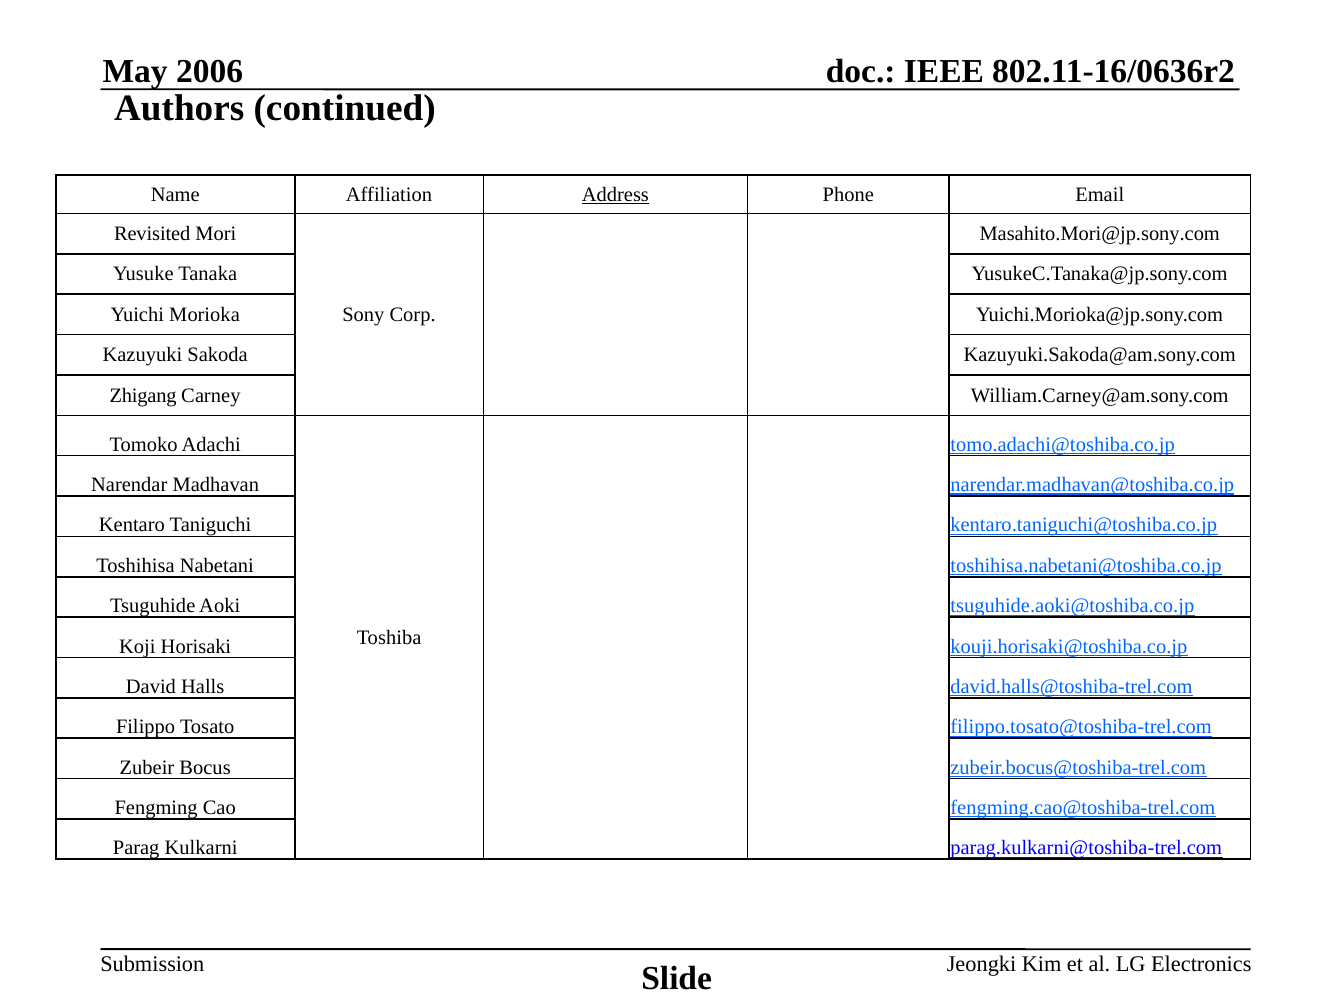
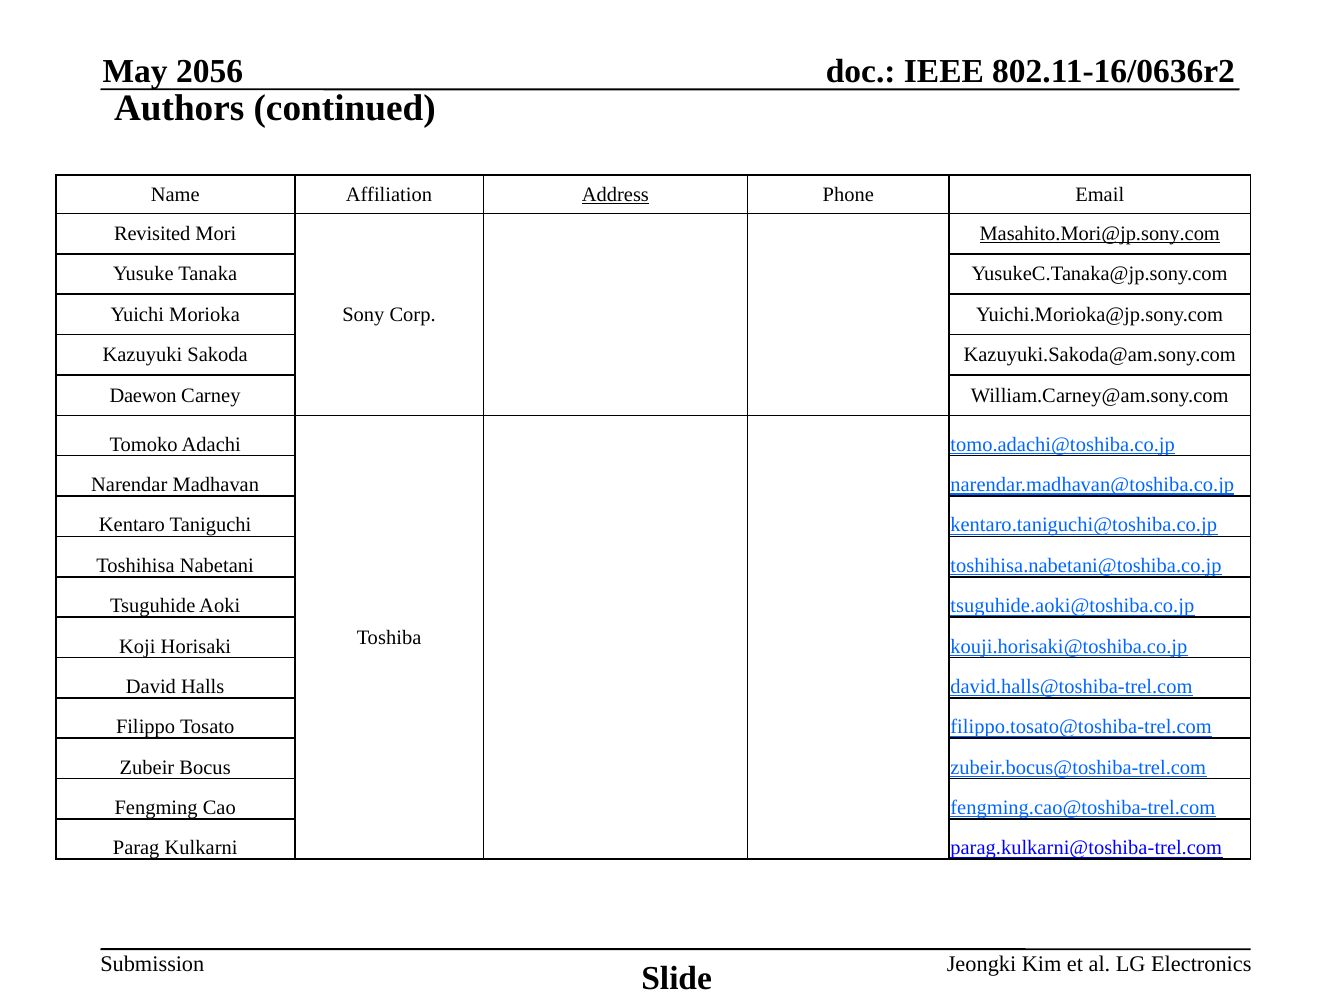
2006: 2006 -> 2056
Masahito.Mori@jp.sony.com underline: none -> present
Zhigang: Zhigang -> Daewon
